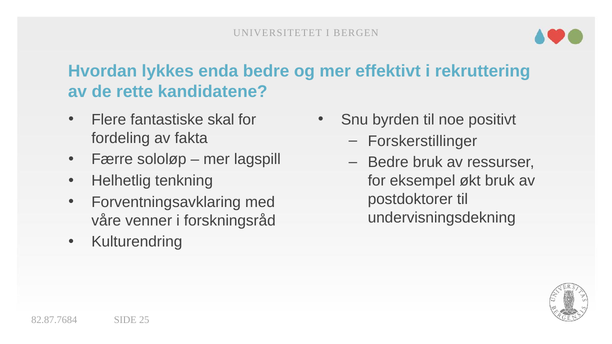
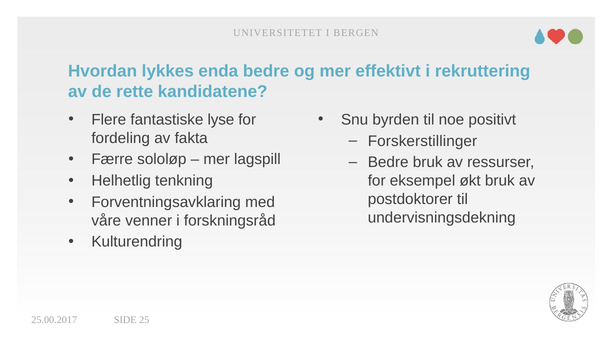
skal: skal -> lyse
82.87.7684: 82.87.7684 -> 25.00.2017
